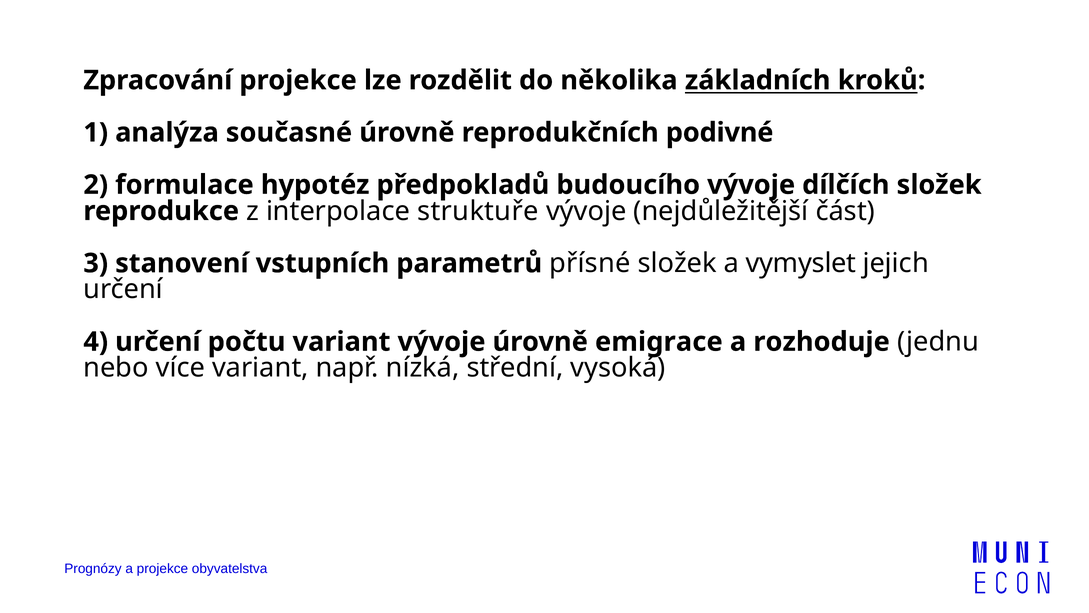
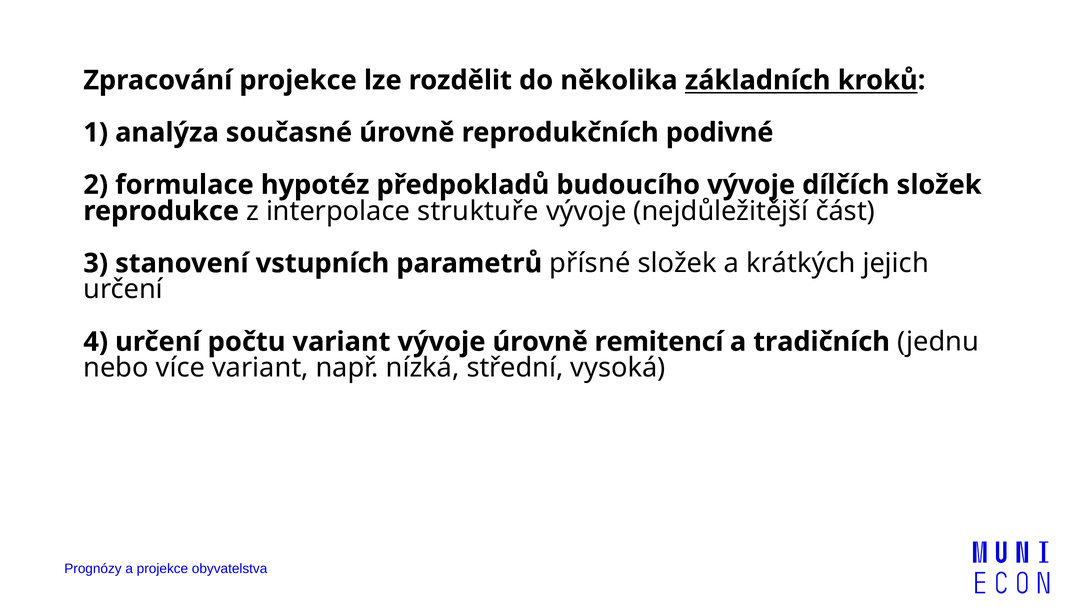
vymyslet: vymyslet -> krátkých
emigrace: emigrace -> remitencí
rozhoduje: rozhoduje -> tradičních
